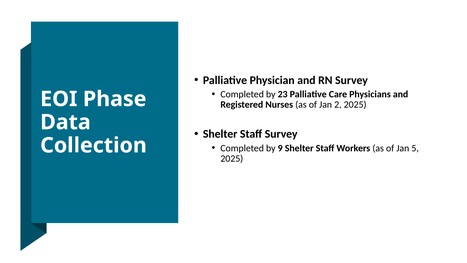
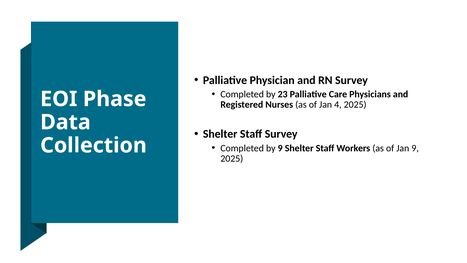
2: 2 -> 4
Jan 5: 5 -> 9
